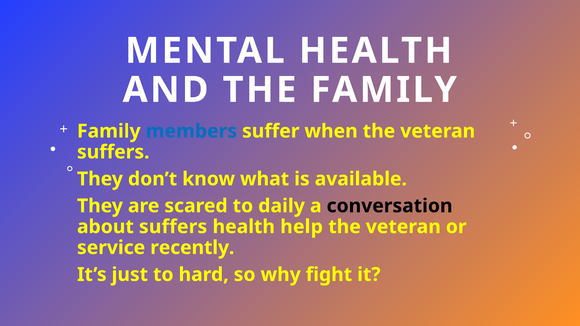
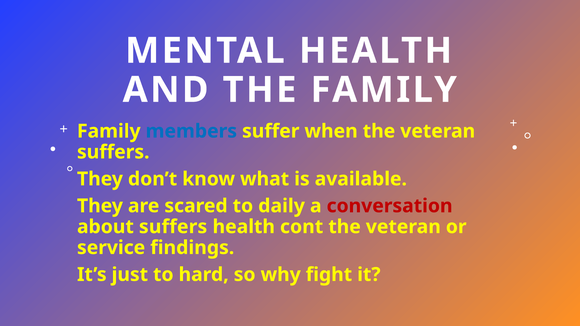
conversation colour: black -> red
help: help -> cont
recently: recently -> findings
